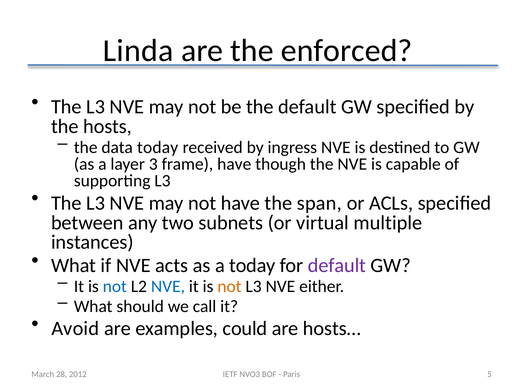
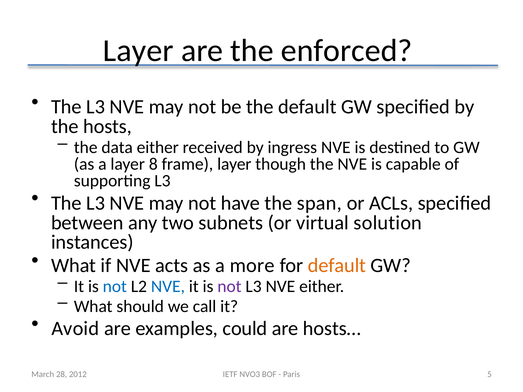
Linda at (138, 51): Linda -> Layer
data today: today -> either
3: 3 -> 8
frame have: have -> layer
multiple: multiple -> solution
a today: today -> more
default at (337, 266) colour: purple -> orange
not at (229, 287) colour: orange -> purple
